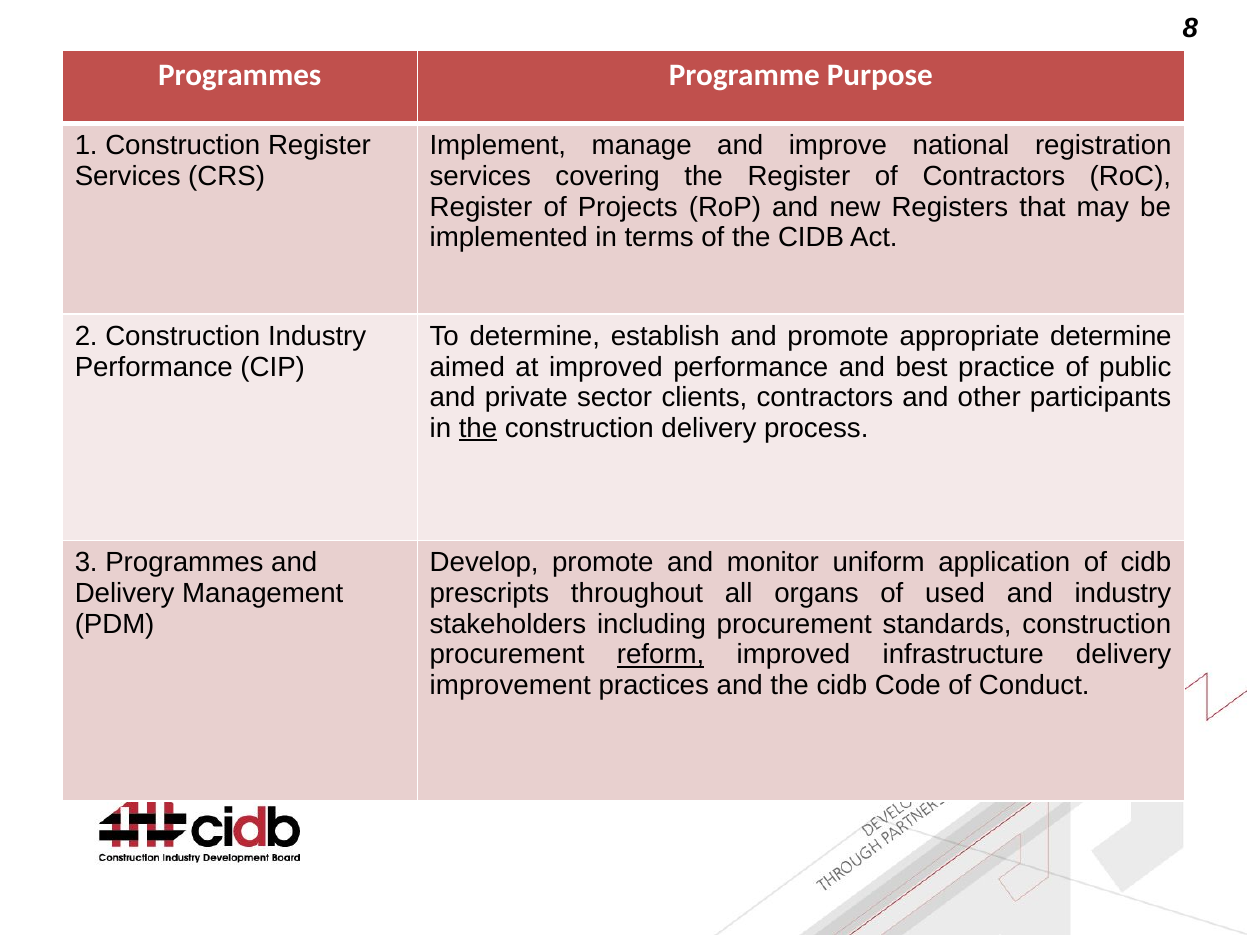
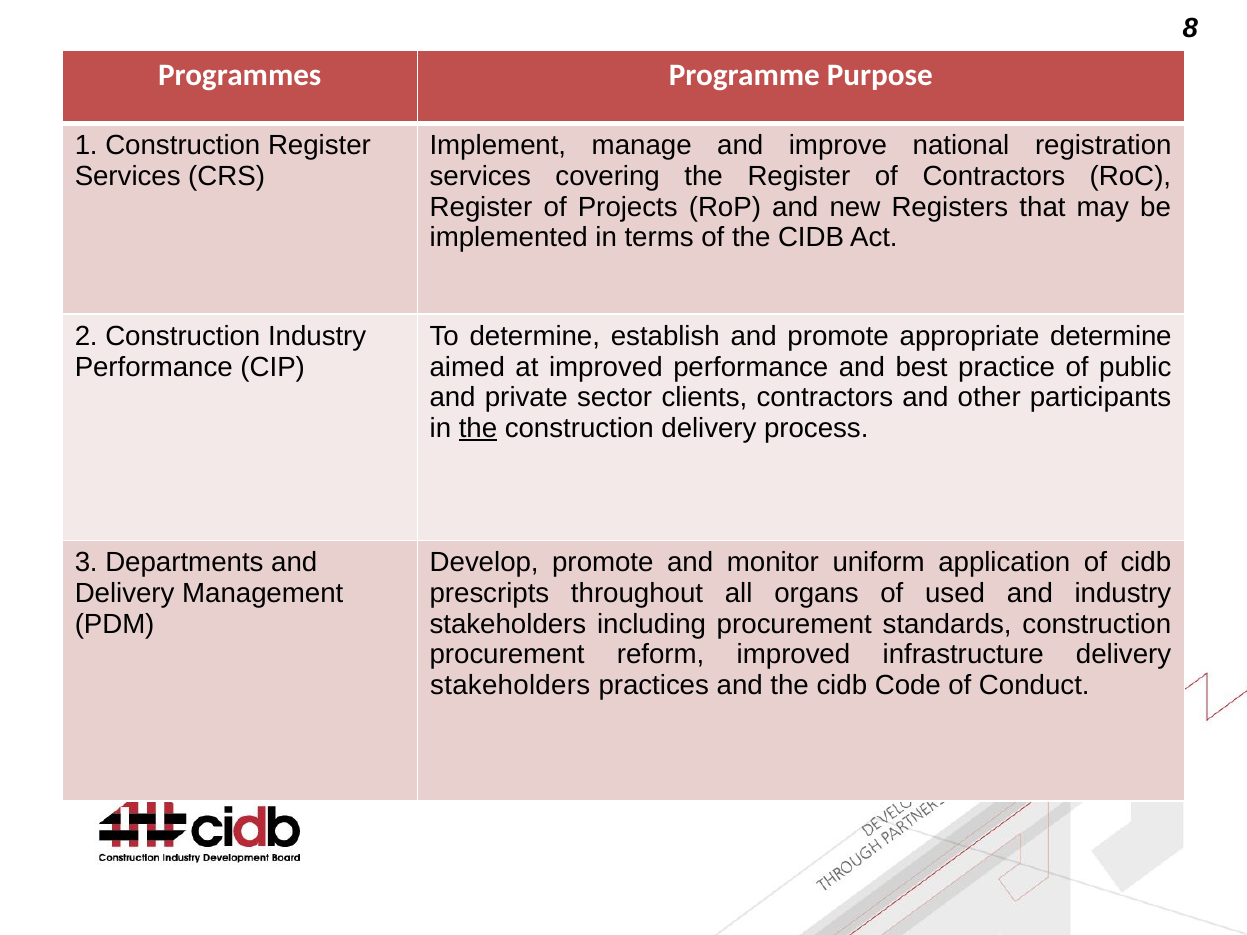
3 Programmes: Programmes -> Departments
reform underline: present -> none
improvement at (510, 686): improvement -> stakeholders
